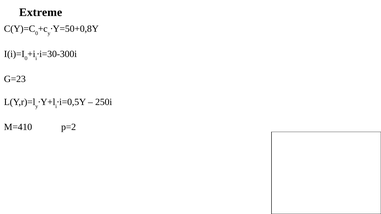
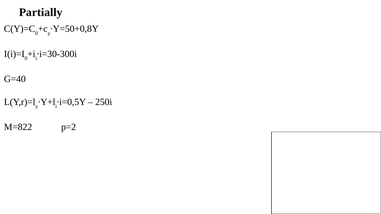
Extreme: Extreme -> Partially
G=23: G=23 -> G=40
M=410: M=410 -> M=822
